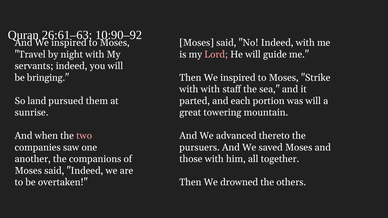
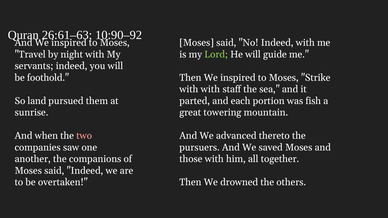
Lord colour: pink -> light green
bringing: bringing -> foothold
was will: will -> fish
